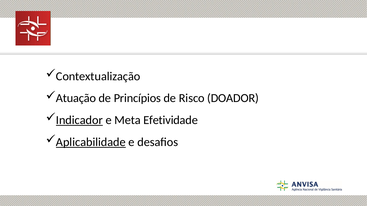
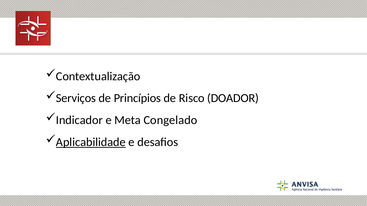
Atuação: Atuação -> Serviços
Indicador underline: present -> none
Efetividade: Efetividade -> Congelado
